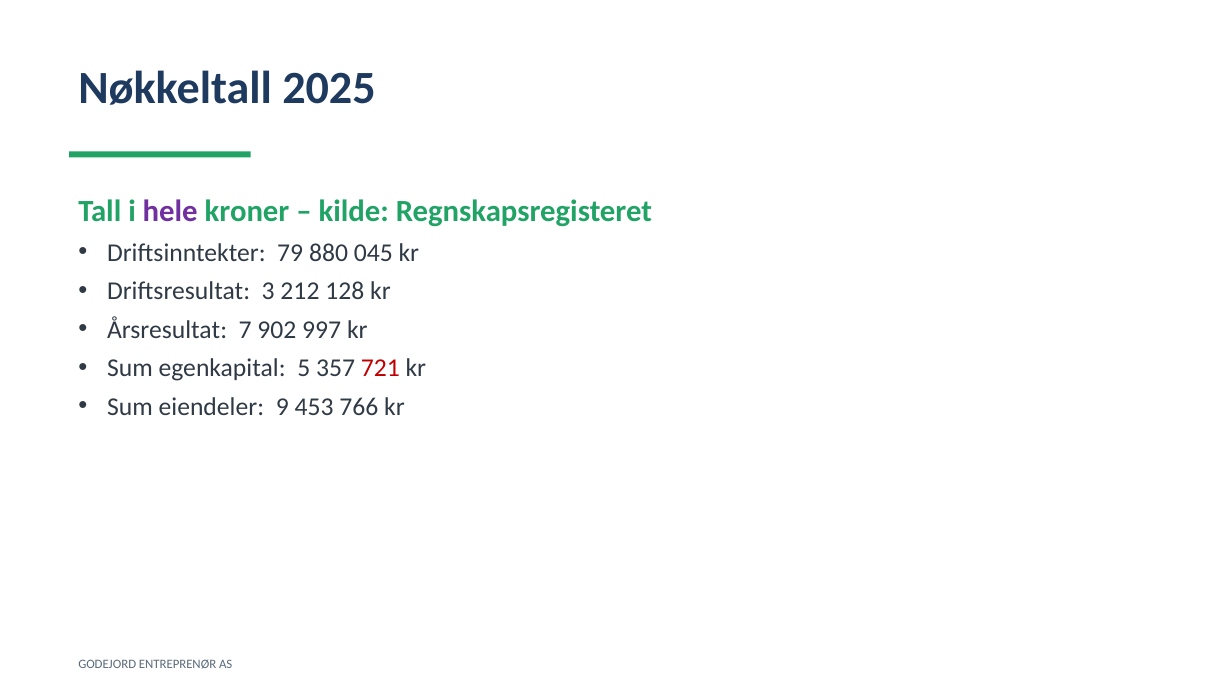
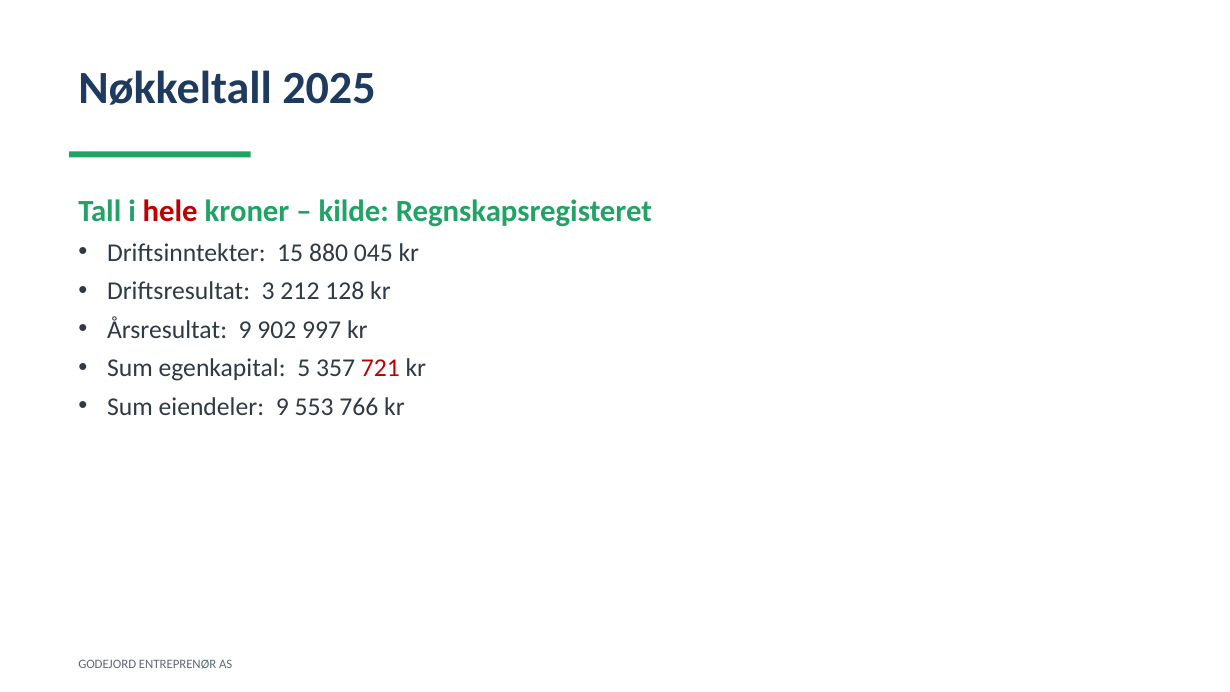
hele colour: purple -> red
79: 79 -> 15
Årsresultat 7: 7 -> 9
453: 453 -> 553
